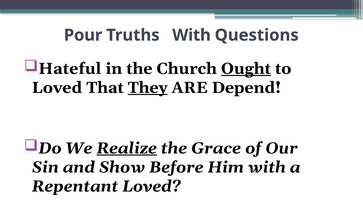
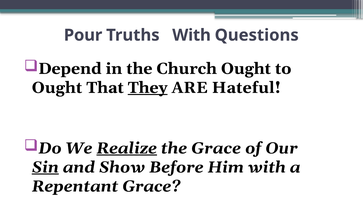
Hateful: Hateful -> Depend
Ought at (246, 69) underline: present -> none
Loved at (57, 88): Loved -> Ought
Depend: Depend -> Hateful
Sin underline: none -> present
Repentant Loved: Loved -> Grace
